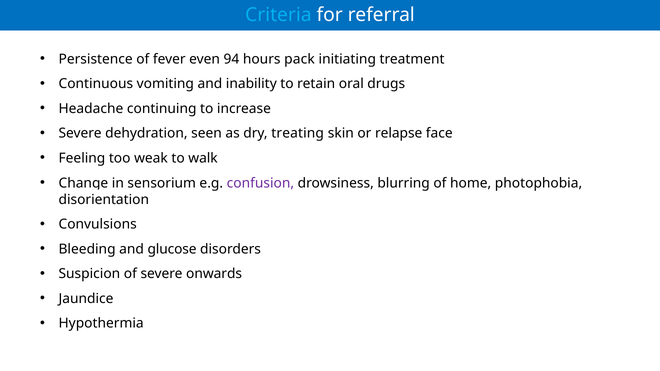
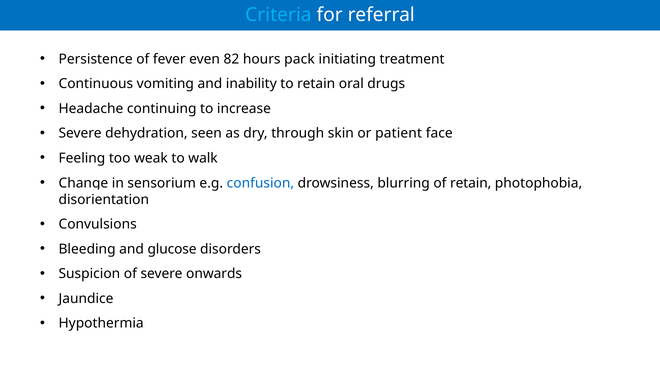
94: 94 -> 82
treating: treating -> through
relapse: relapse -> patient
confusion colour: purple -> blue
of home: home -> retain
